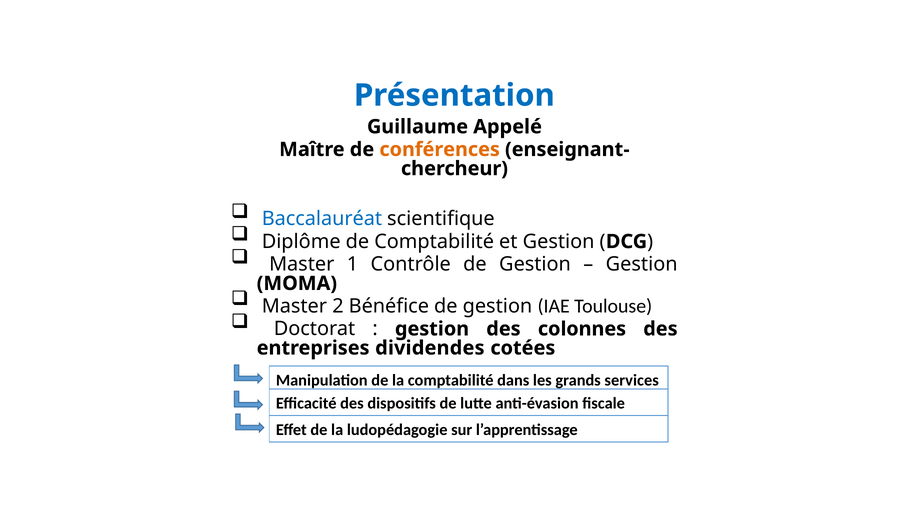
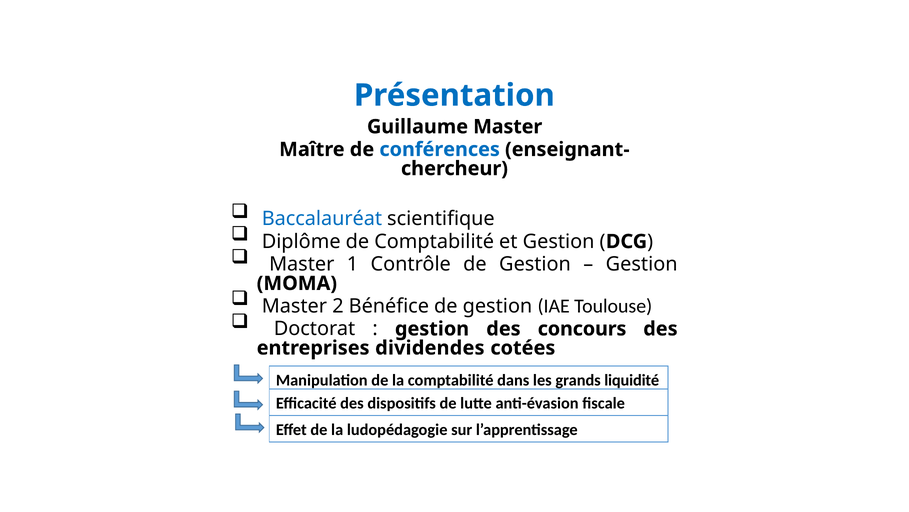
Guillaume Appelé: Appelé -> Master
conférences colour: orange -> blue
colonnes: colonnes -> concours
services: services -> liquidité
